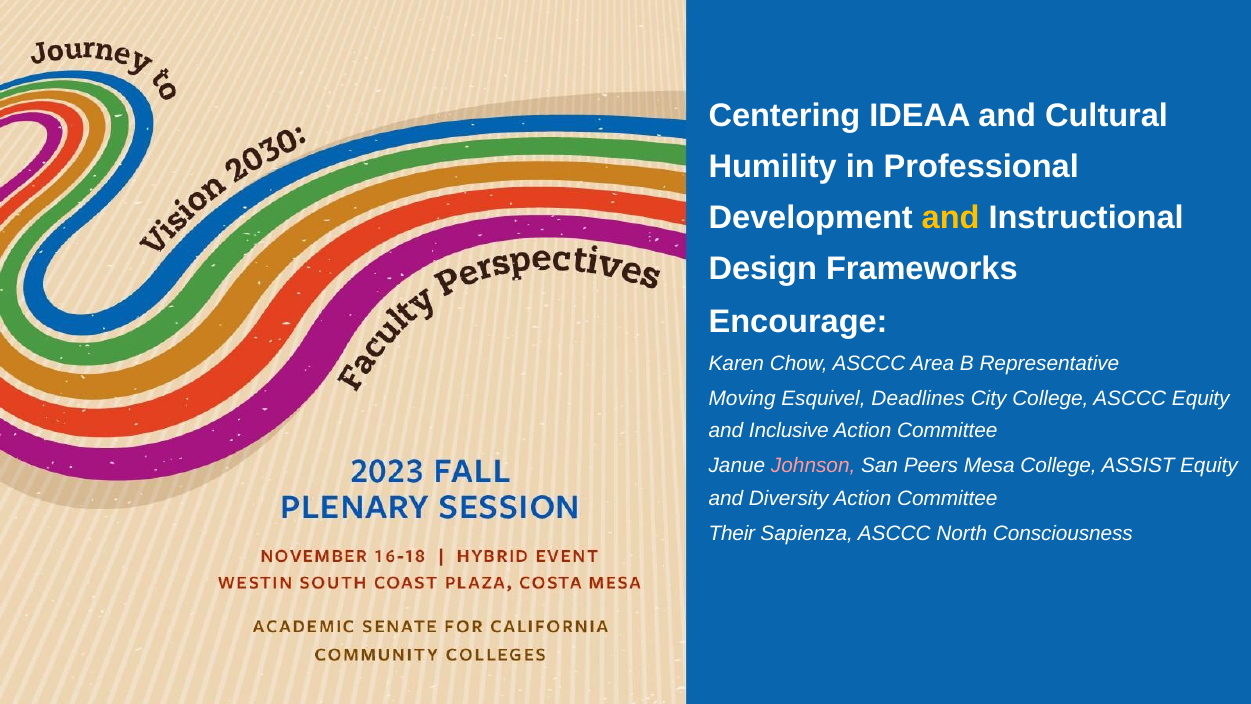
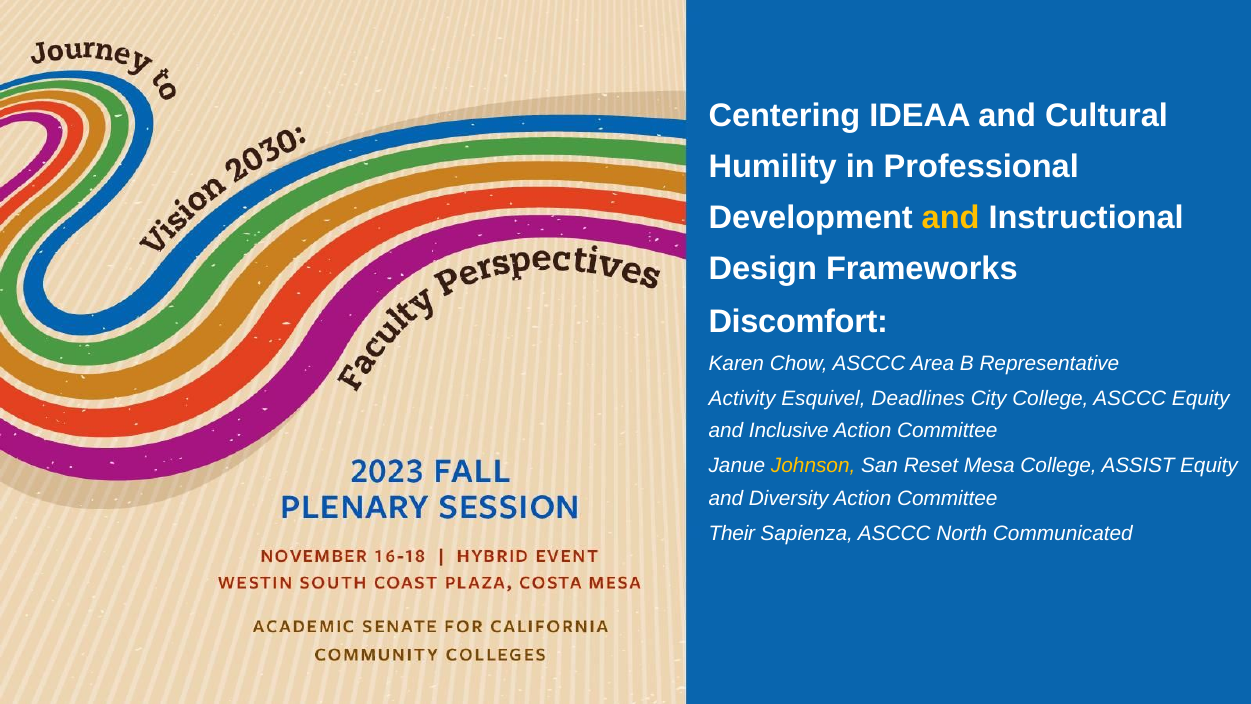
Encourage: Encourage -> Discomfort
Moving: Moving -> Activity
Johnson colour: pink -> yellow
Peers: Peers -> Reset
Consciousness: Consciousness -> Communicated
